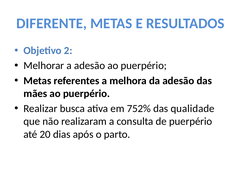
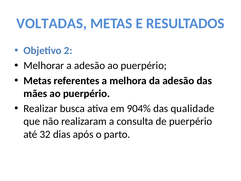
DIFERENTE: DIFERENTE -> VOLTADAS
752%: 752% -> 904%
20: 20 -> 32
